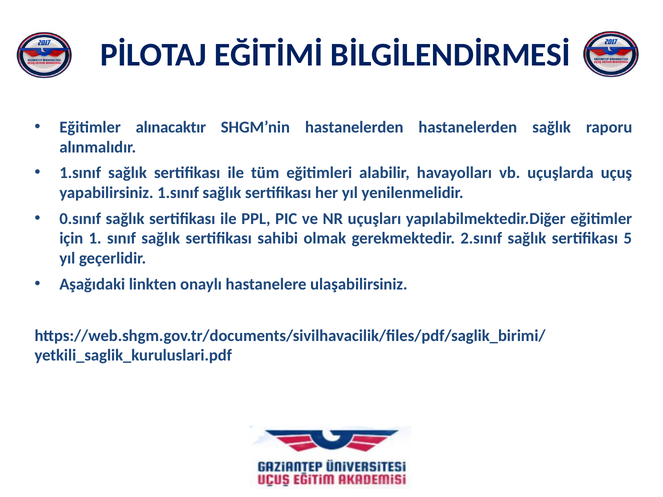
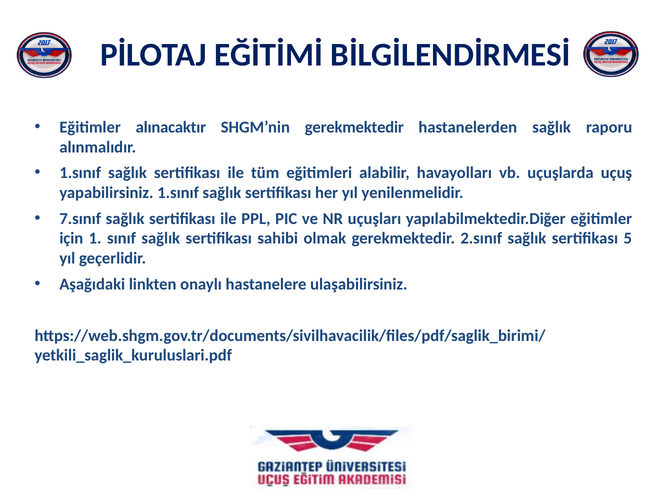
SHGM’nin hastanelerden: hastanelerden -> gerekmektedir
0.sınıf: 0.sınıf -> 7.sınıf
